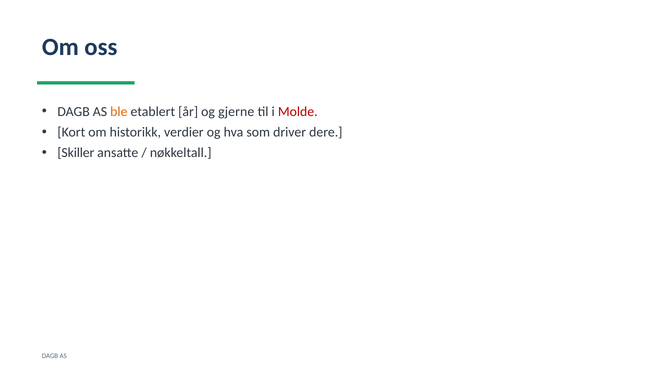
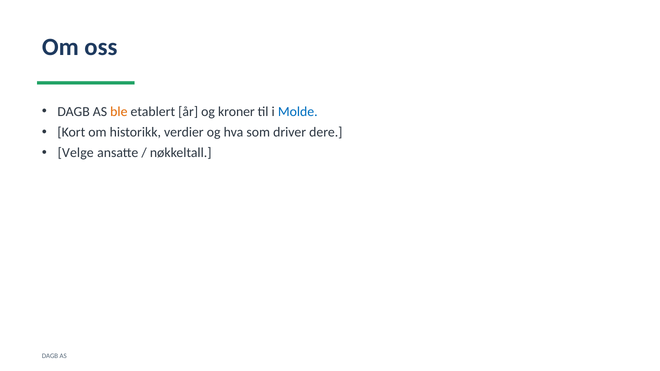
gjerne: gjerne -> kroner
Molde colour: red -> blue
Skiller: Skiller -> Velge
